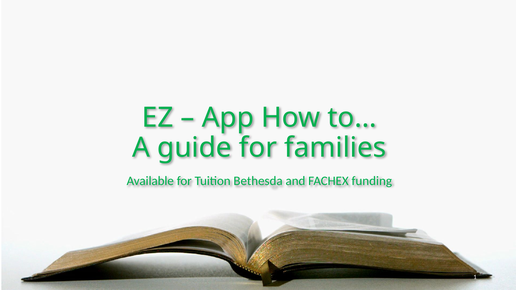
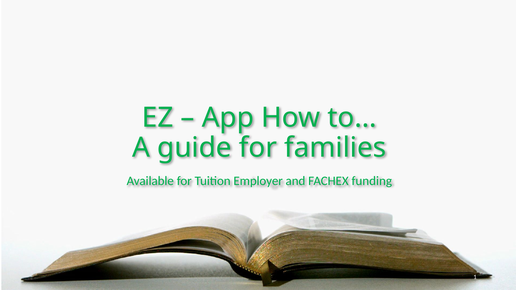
Bethesda: Bethesda -> Employer
